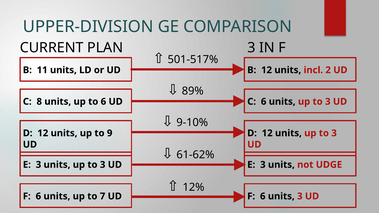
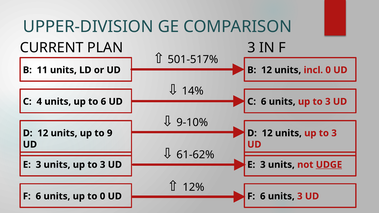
incl 2: 2 -> 0
89%: 89% -> 14%
8: 8 -> 4
UDGE underline: none -> present
to 7: 7 -> 0
